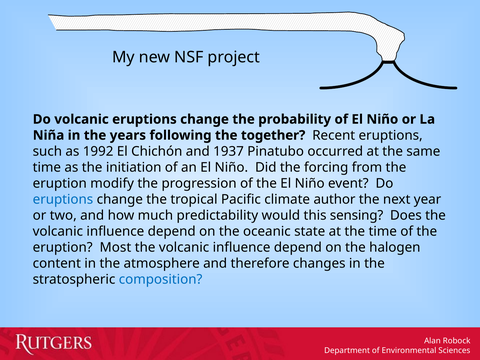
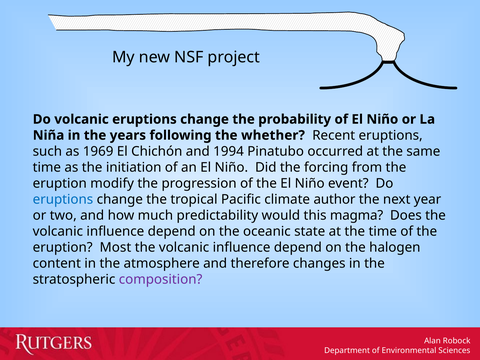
together: together -> whether
1992: 1992 -> 1969
1937: 1937 -> 1994
sensing: sensing -> magma
composition colour: blue -> purple
